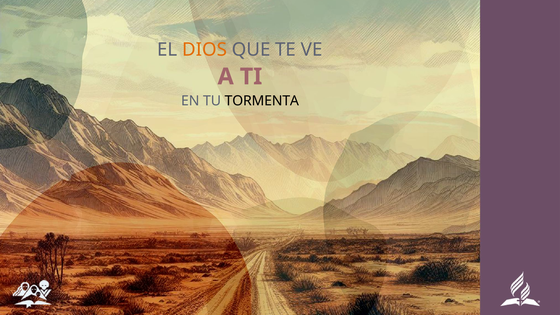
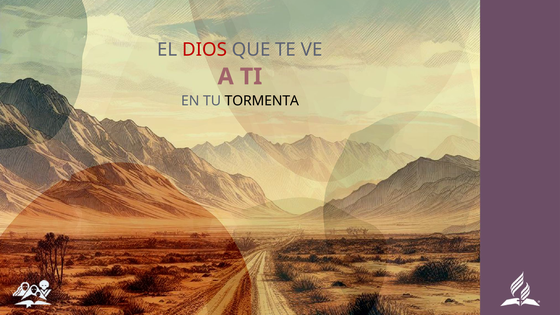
DIOS colour: orange -> red
